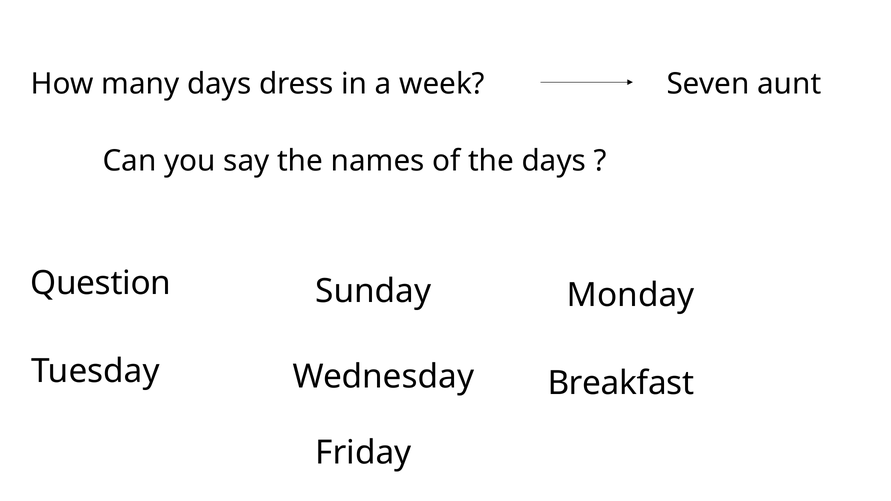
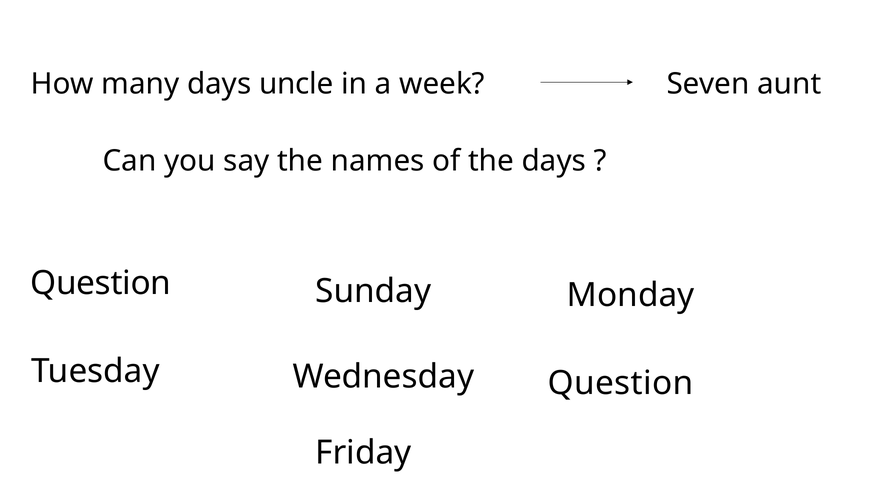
dress: dress -> uncle
Wednesday Breakfast: Breakfast -> Question
